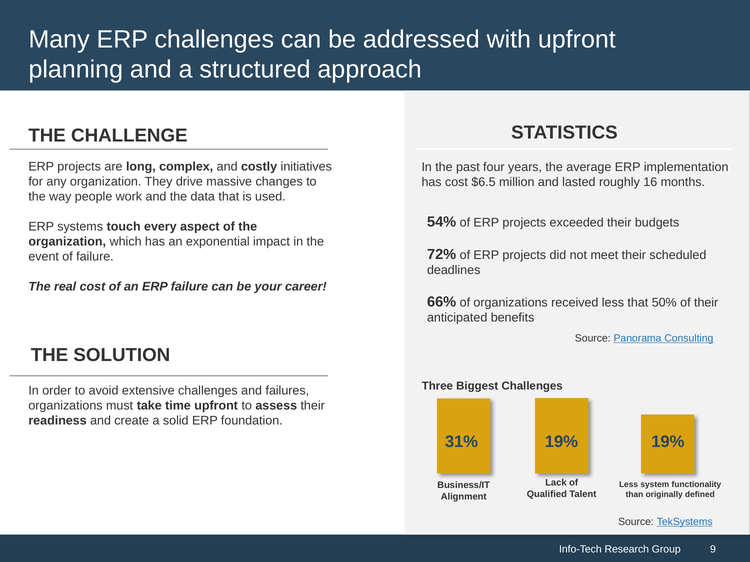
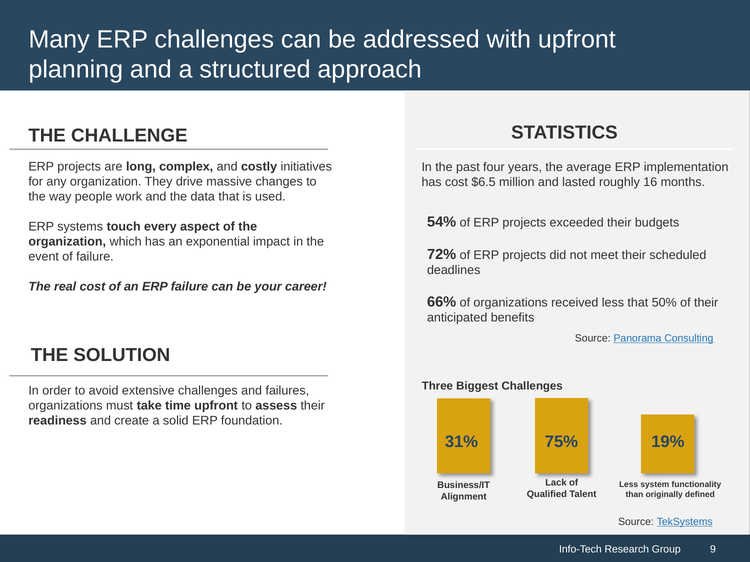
31% 19%: 19% -> 75%
